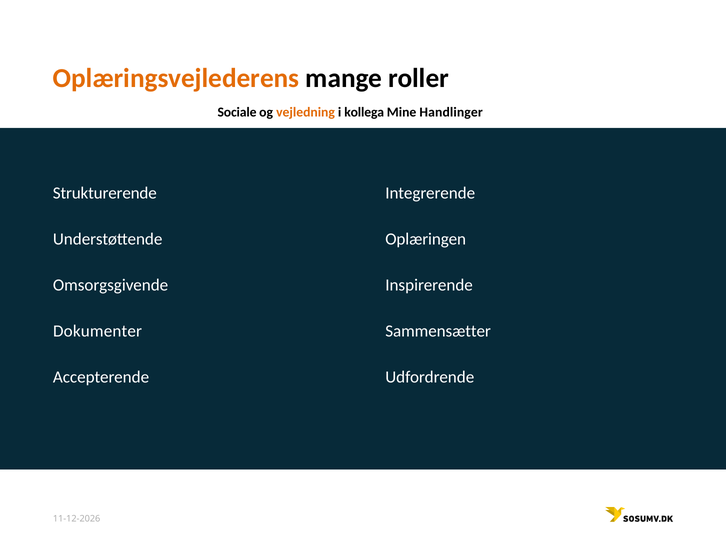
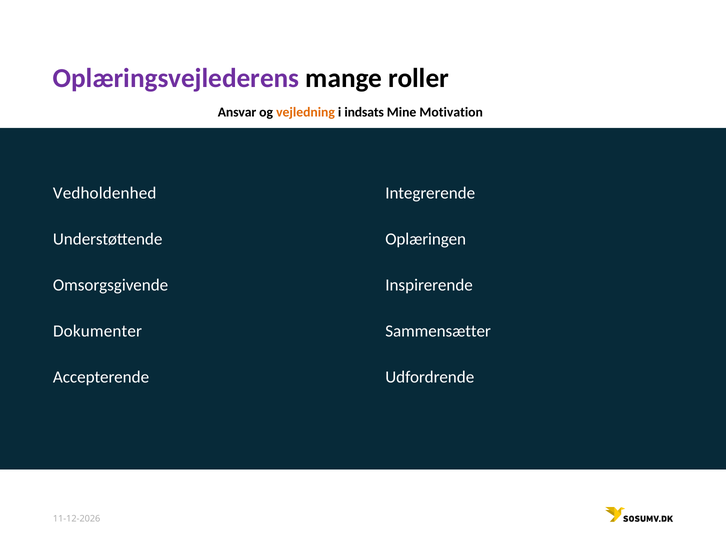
Oplæringsvejlederens colour: orange -> purple
Sociale: Sociale -> Ansvar
kollega: kollega -> indsats
Handlinger: Handlinger -> Motivation
Strukturerende: Strukturerende -> Vedholdenhed
